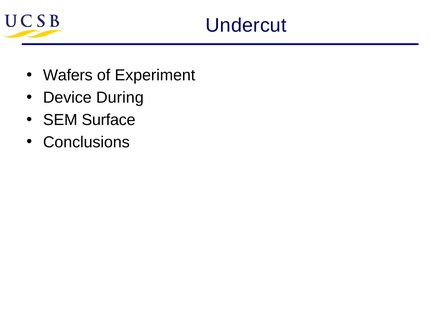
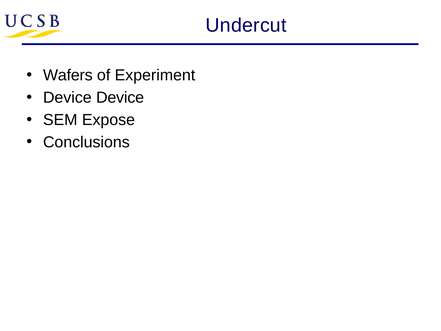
Device During: During -> Device
Surface: Surface -> Expose
